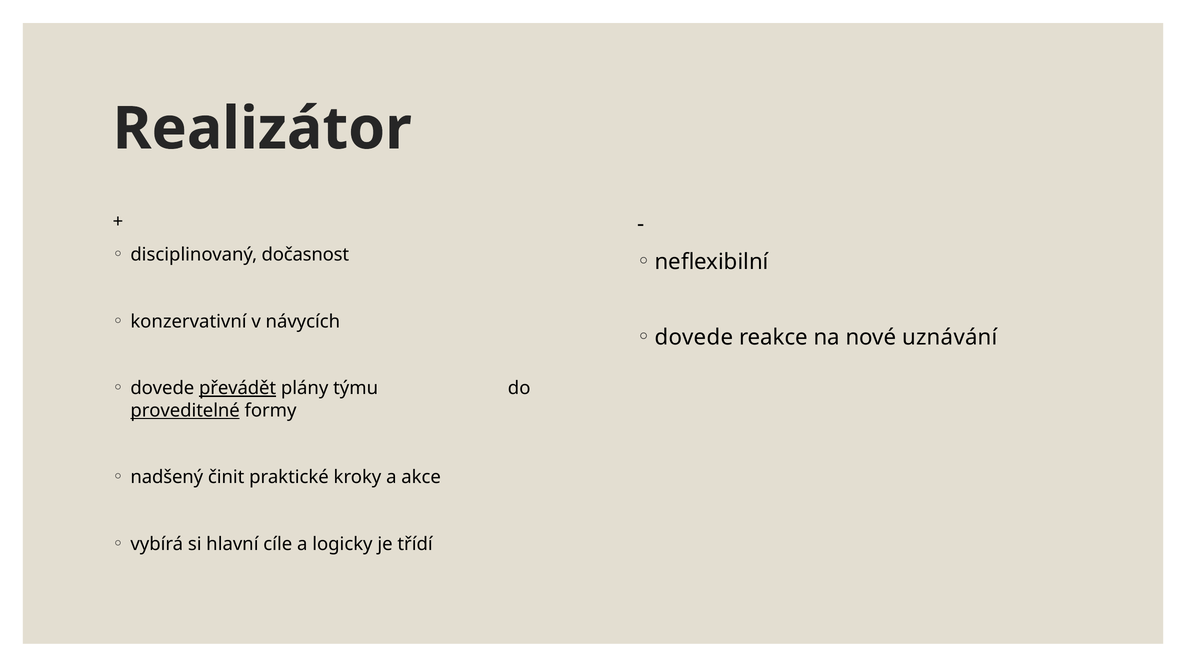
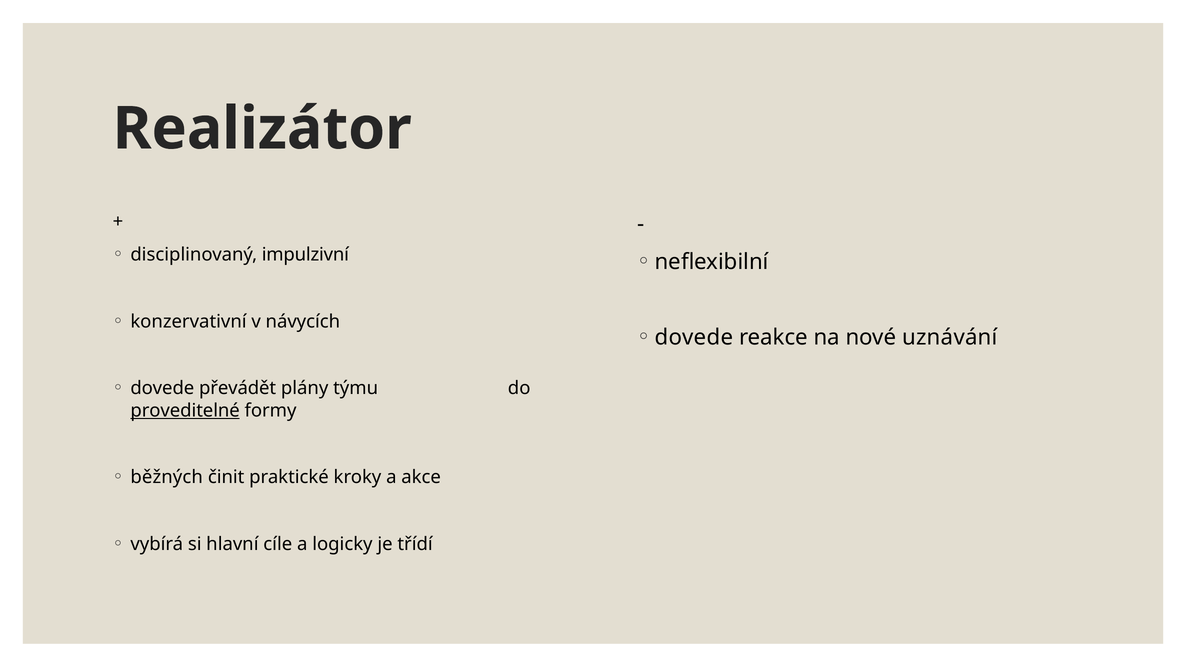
dočasnost: dočasnost -> impulzivní
převádět underline: present -> none
nadšený: nadšený -> běžných
